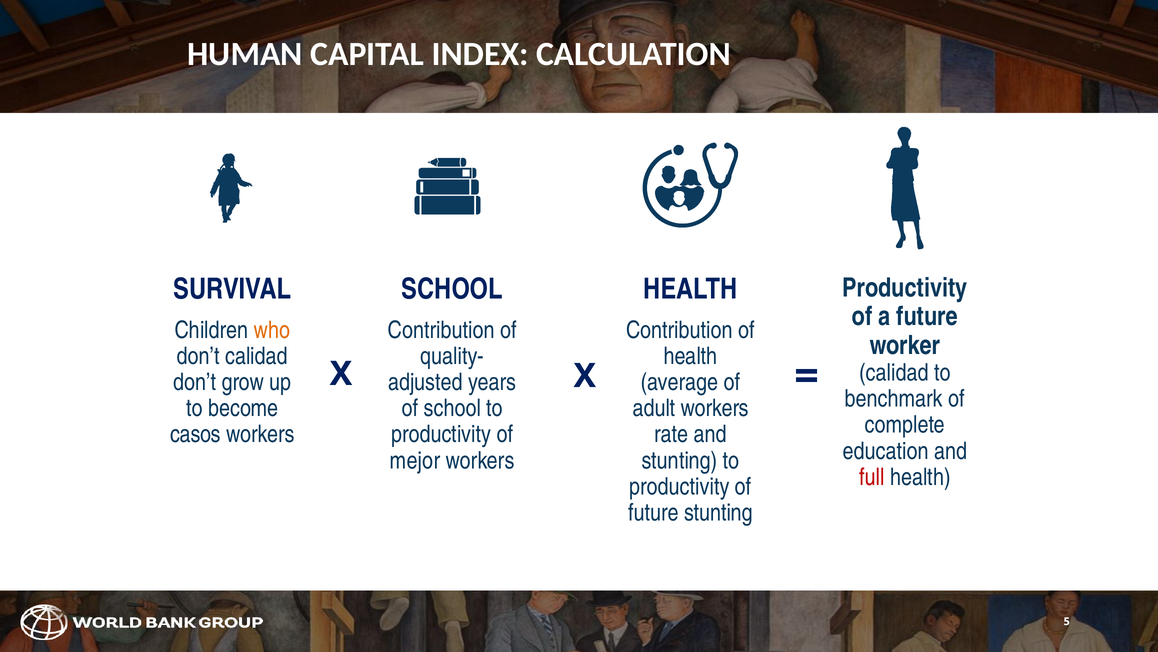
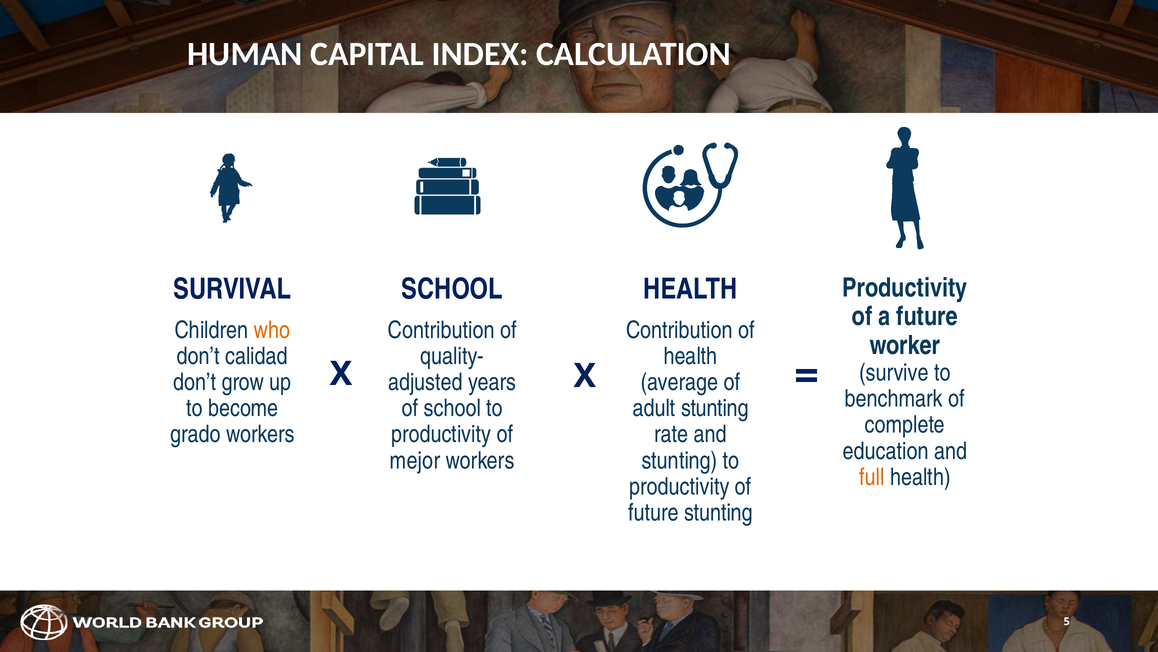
calidad at (894, 372): calidad -> survive
adult workers: workers -> stunting
casos: casos -> grado
full colour: red -> orange
